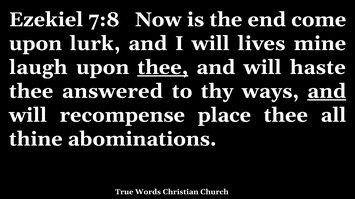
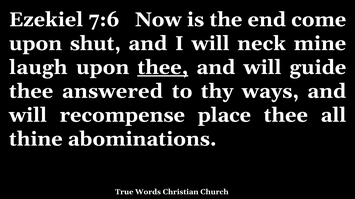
7:8: 7:8 -> 7:6
lurk: lurk -> shut
lives: lives -> neck
haste: haste -> guide
and at (327, 92) underline: present -> none
